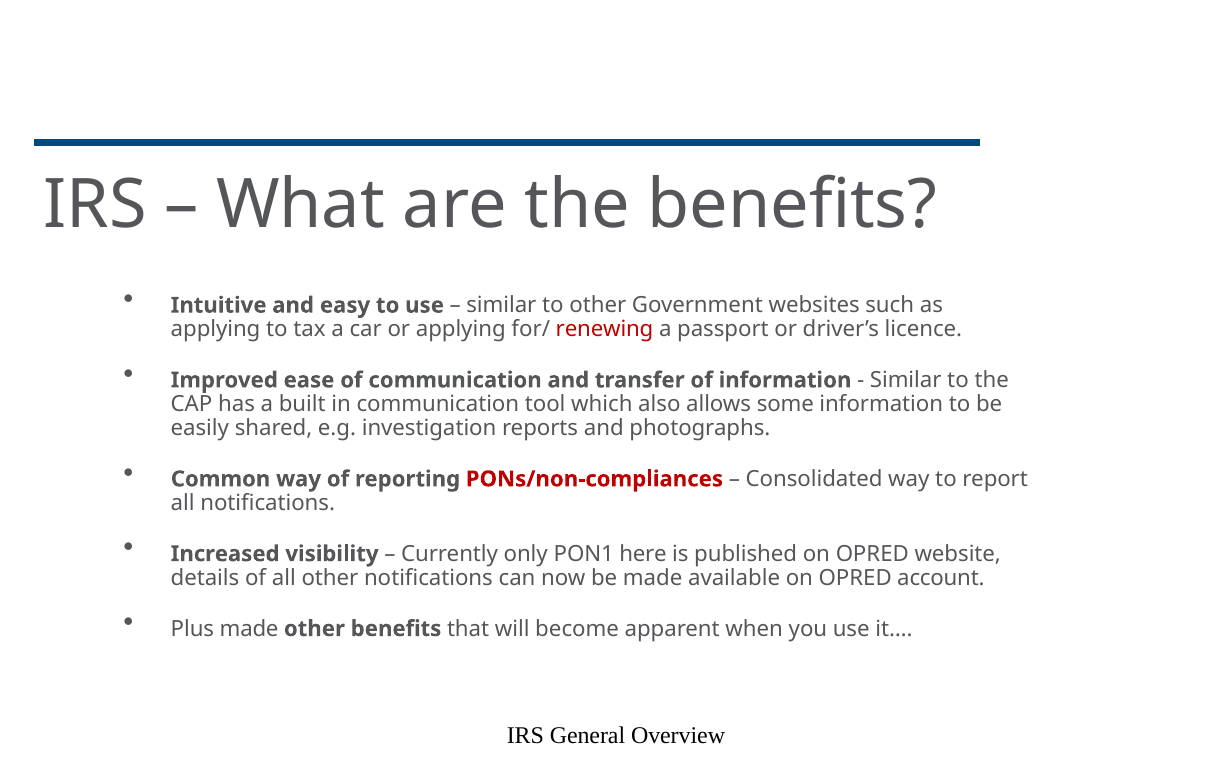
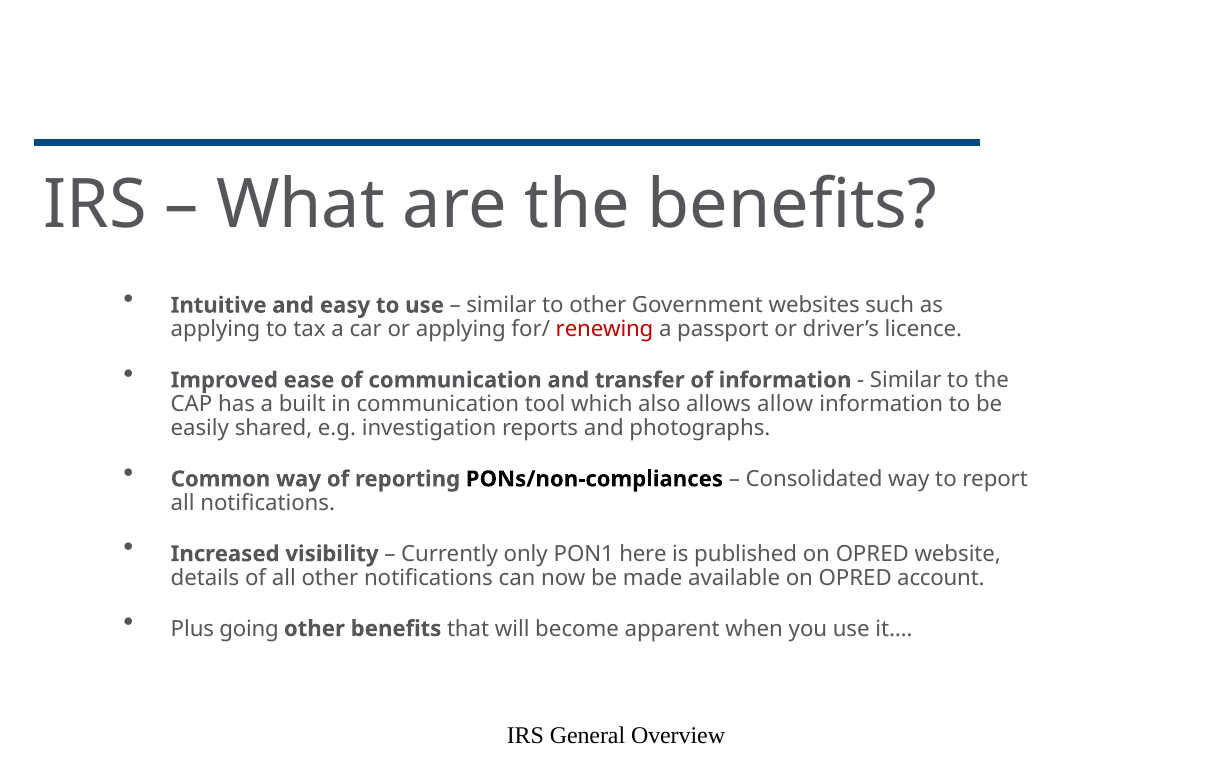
some: some -> allow
PONs/non-compliances colour: red -> black
Plus made: made -> going
